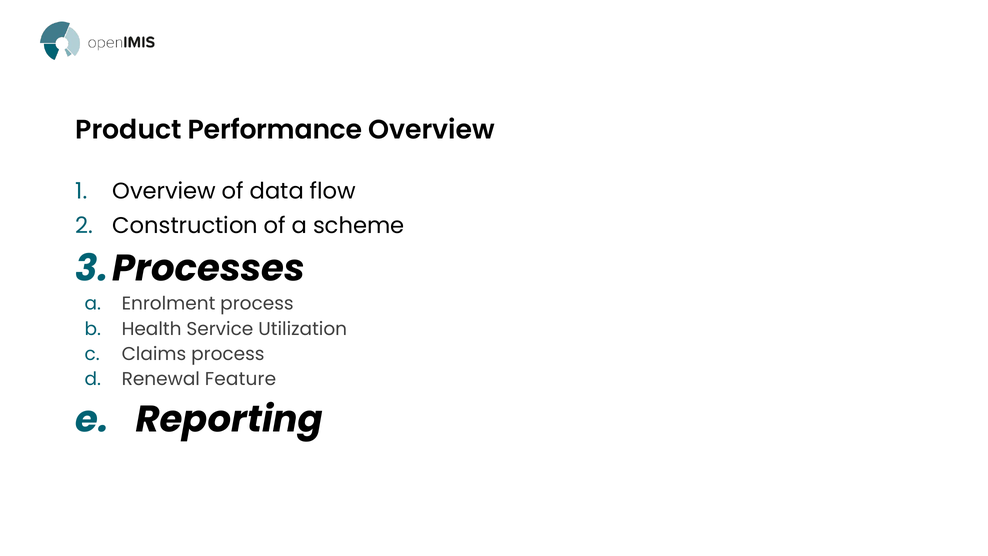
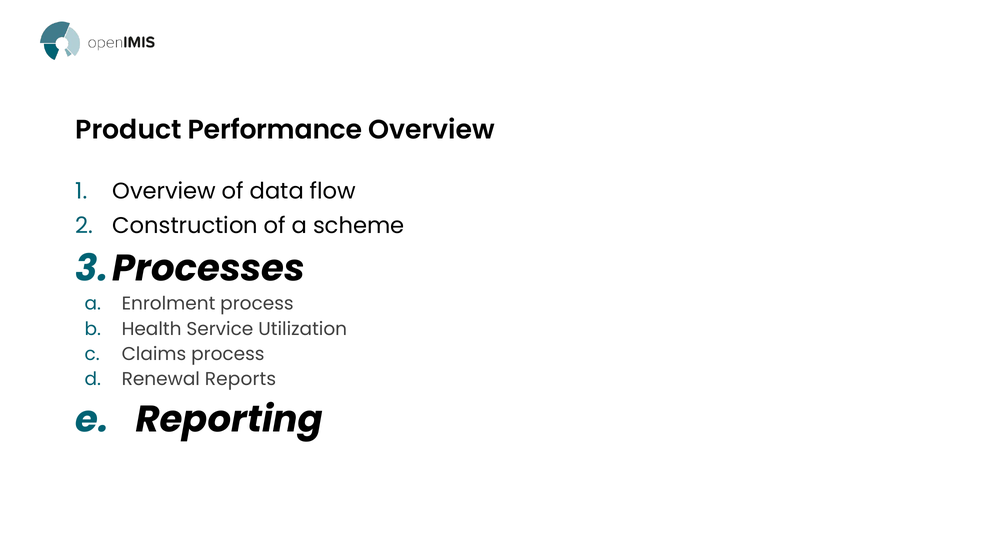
Feature: Feature -> Reports
